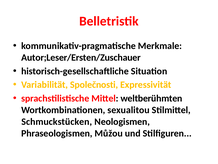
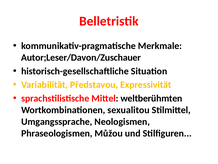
Autor;Leser/Ersten/Zuschauer: Autor;Leser/Ersten/Zuschauer -> Autor;Leser/Davon/Zuschauer
Společnosti: Společnosti -> Představou
Schmuckstücken: Schmuckstücken -> Umgangssprache
